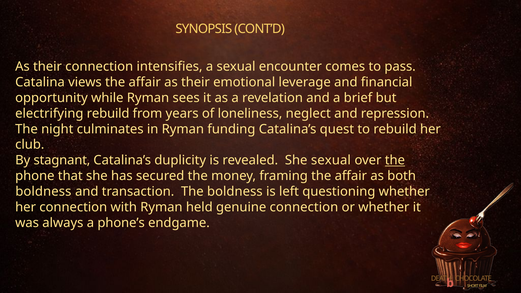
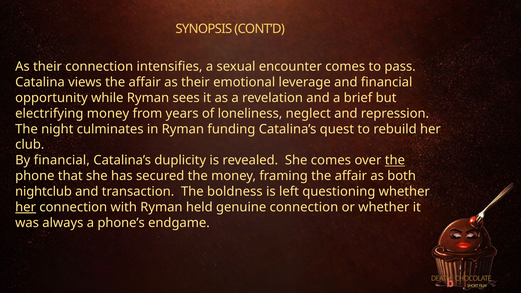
electrifying rebuild: rebuild -> money
By stagnant: stagnant -> financial
She sexual: sexual -> comes
boldness at (43, 192): boldness -> nightclub
her at (26, 207) underline: none -> present
